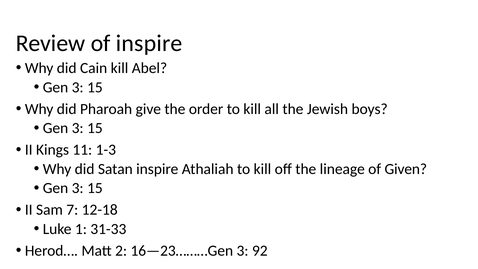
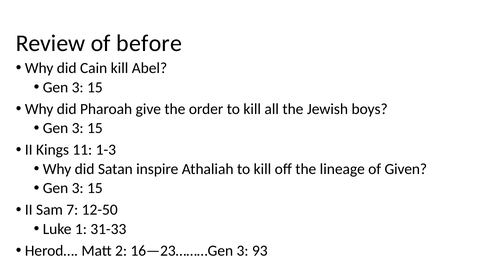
of inspire: inspire -> before
12-18: 12-18 -> 12-50
92: 92 -> 93
